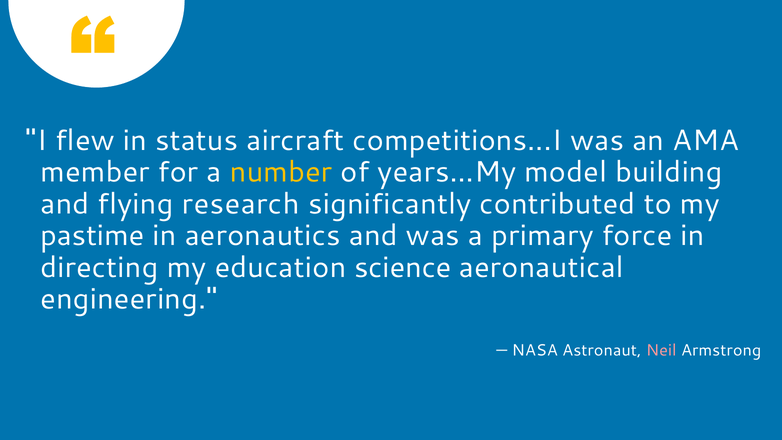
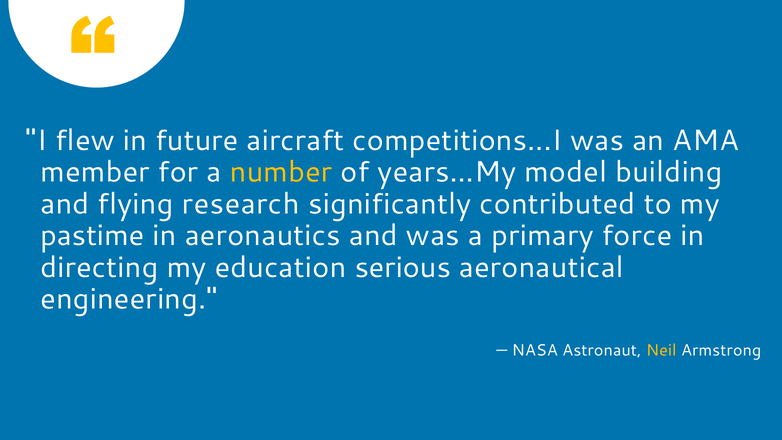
status: status -> future
science: science -> serious
Neil colour: pink -> yellow
